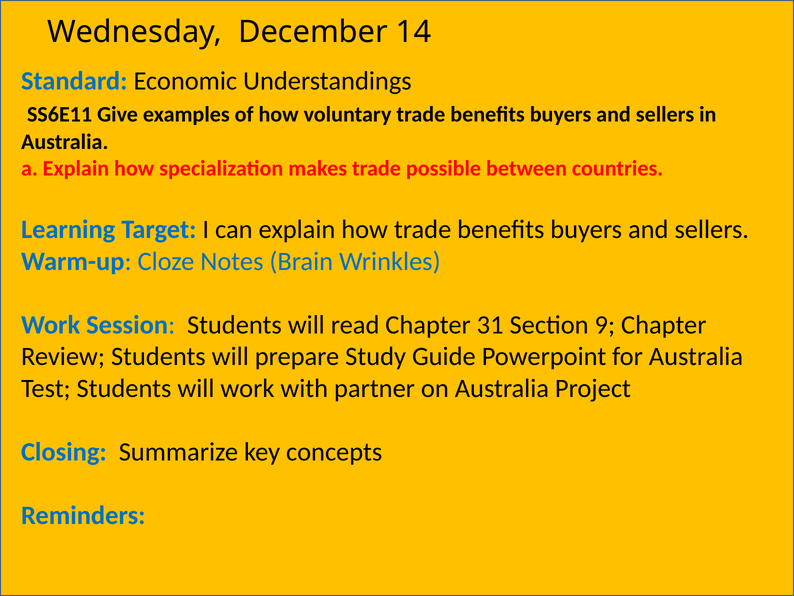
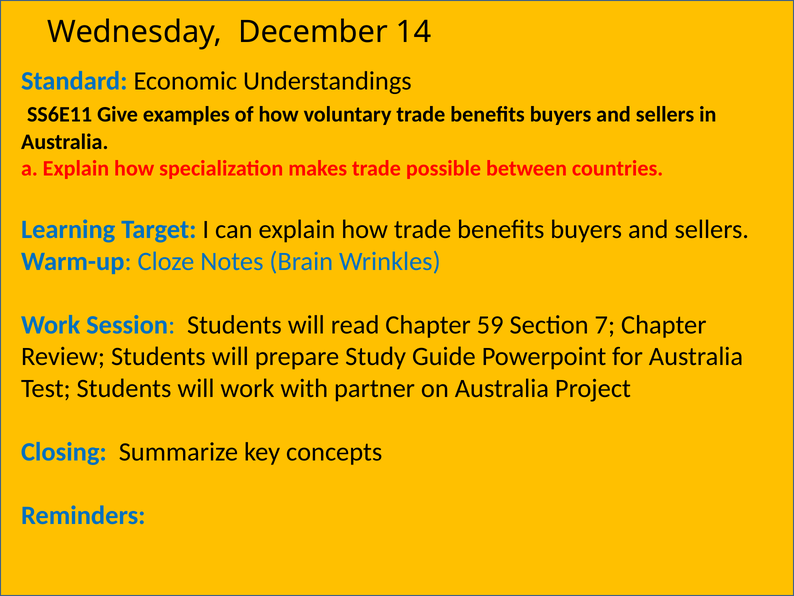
31: 31 -> 59
9: 9 -> 7
